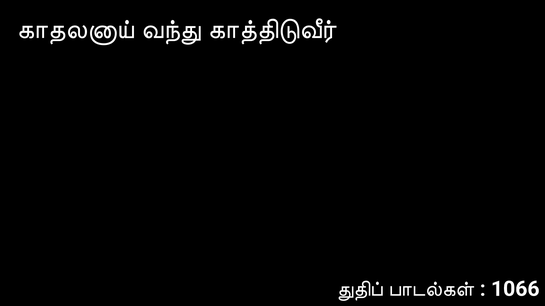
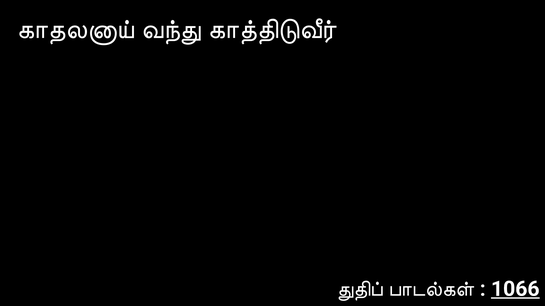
1066 underline: none -> present
